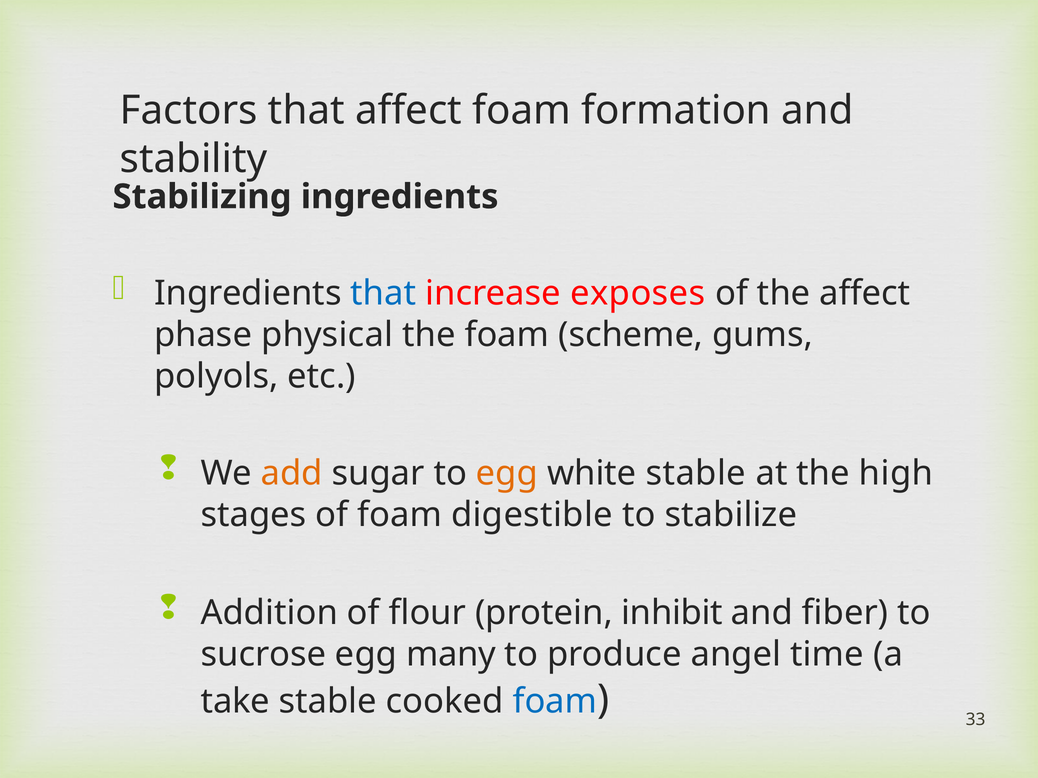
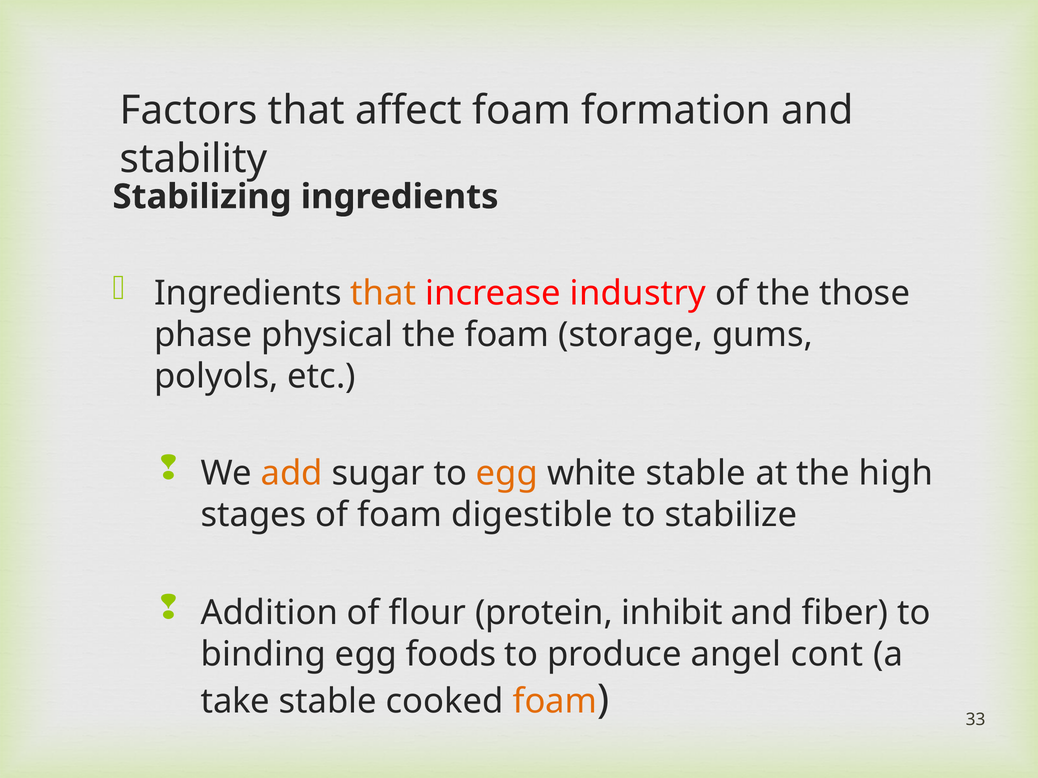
that at (383, 294) colour: blue -> orange
exposes: exposes -> industry
the affect: affect -> those
scheme: scheme -> storage
sucrose: sucrose -> binding
many: many -> foods
time: time -> cont
foam at (555, 702) colour: blue -> orange
